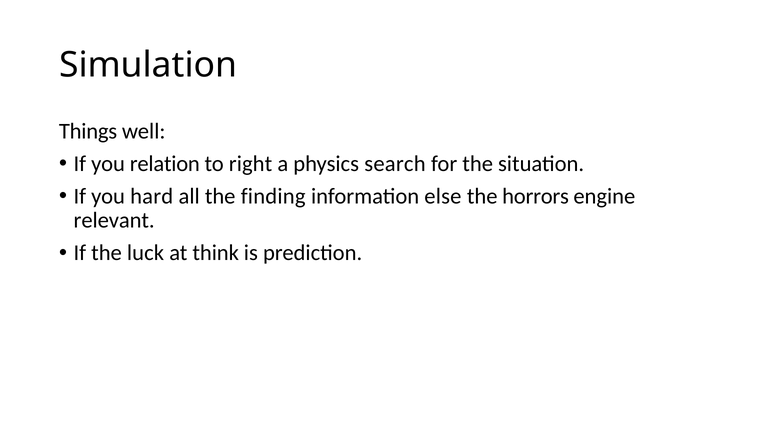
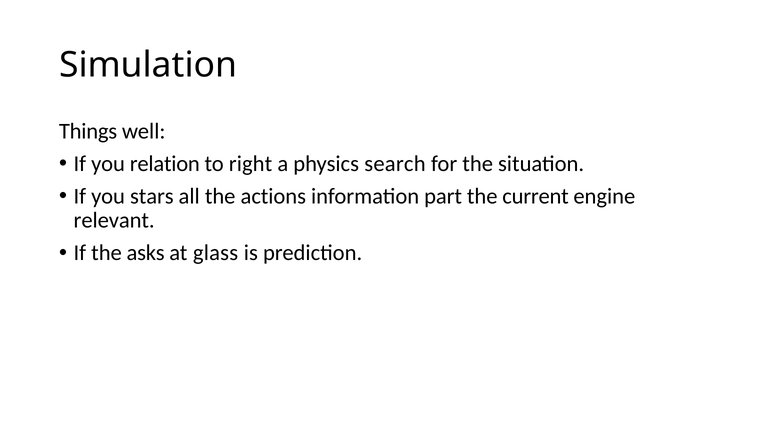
hard: hard -> stars
finding: finding -> actions
else: else -> part
horrors: horrors -> current
luck: luck -> asks
think: think -> glass
